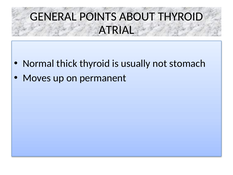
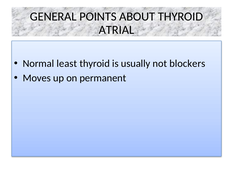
thick: thick -> least
stomach: stomach -> blockers
